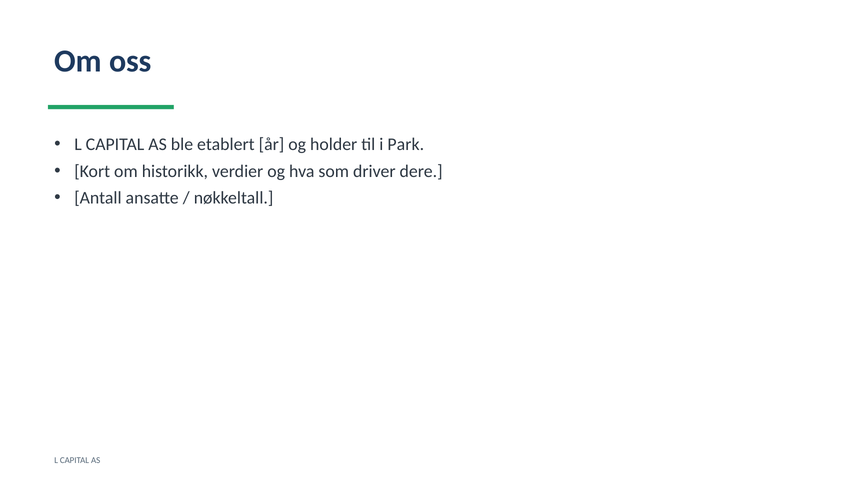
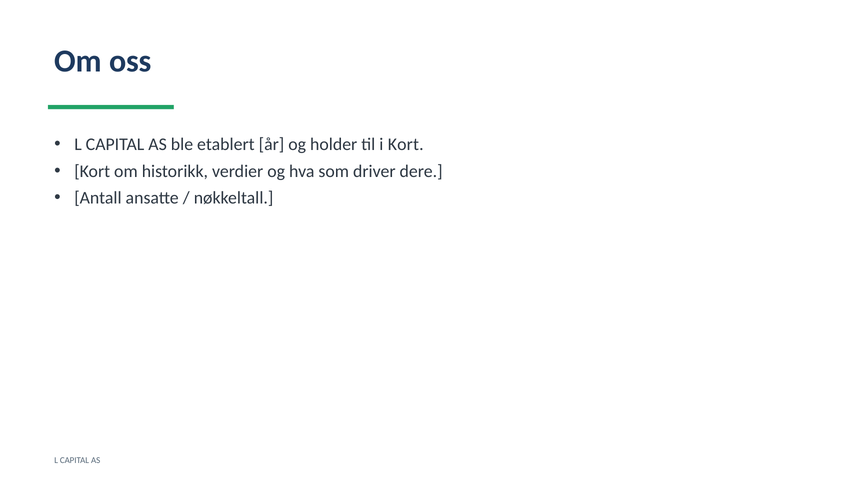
i Park: Park -> Kort
